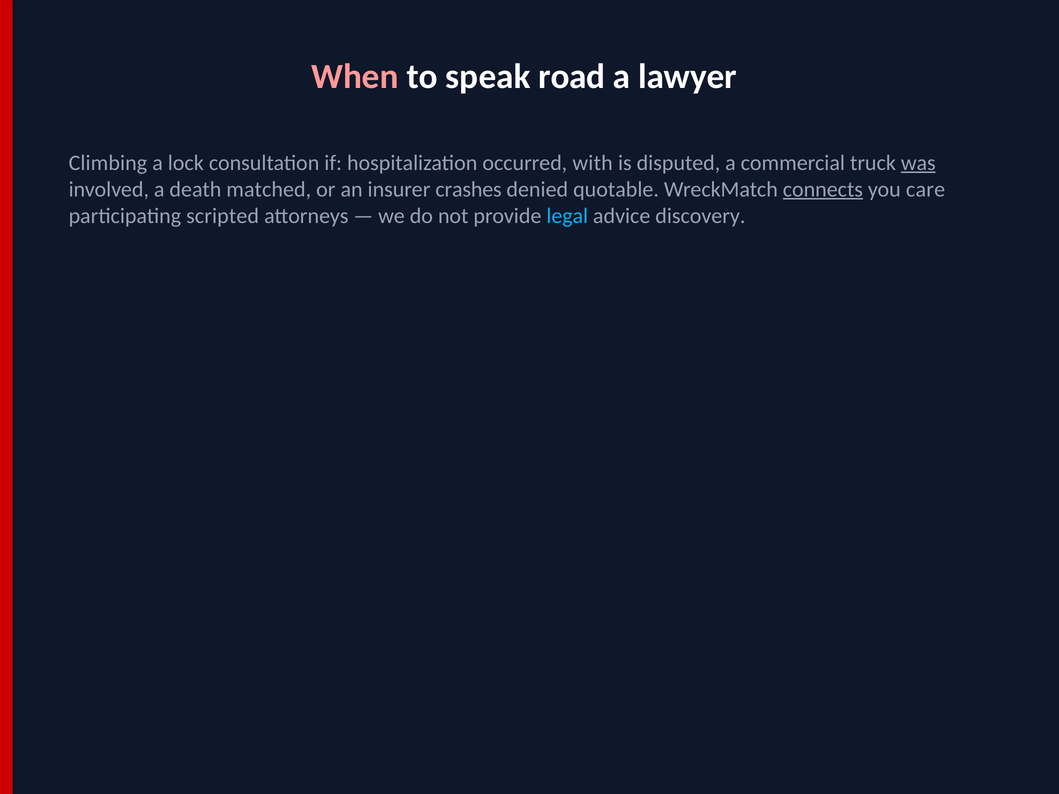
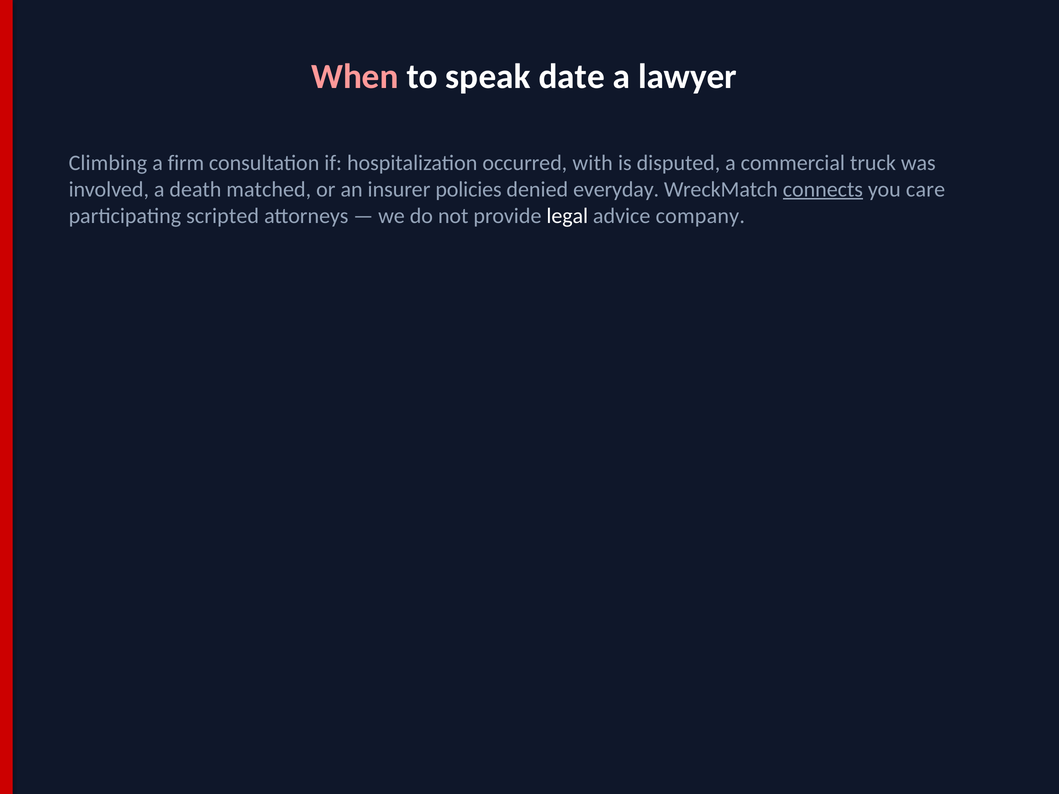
road: road -> date
lock: lock -> firm
was underline: present -> none
crashes: crashes -> policies
quotable: quotable -> everyday
legal colour: light blue -> white
discovery: discovery -> company
